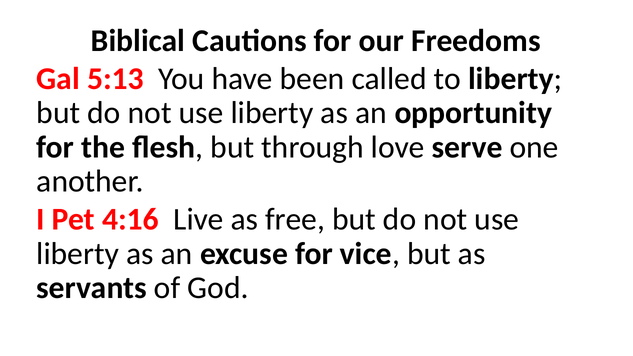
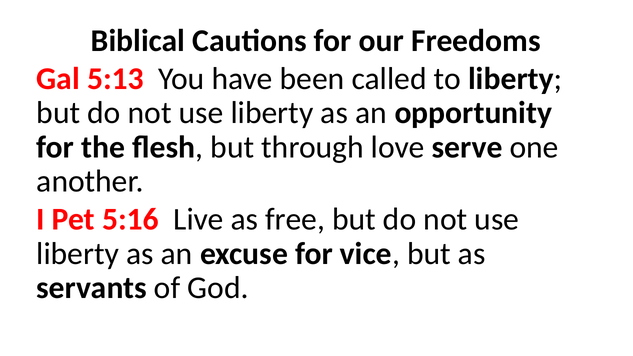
4:16: 4:16 -> 5:16
